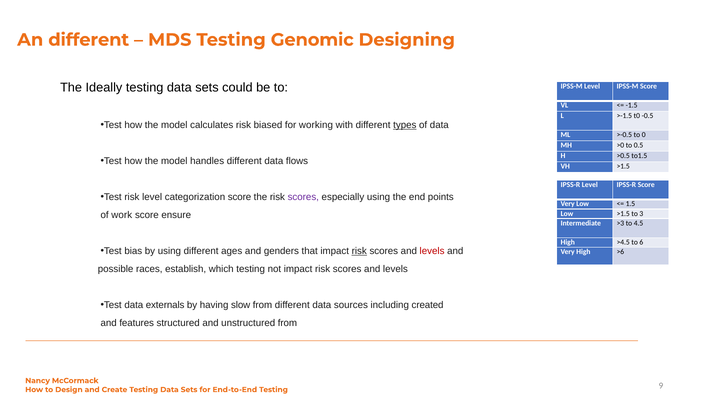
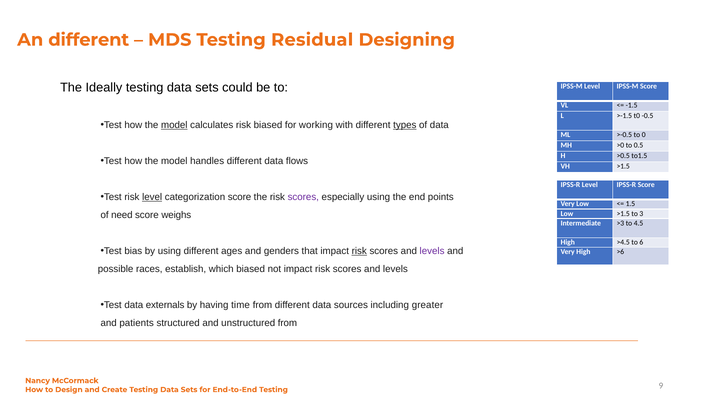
Genomic: Genomic -> Residual
model at (174, 125) underline: none -> present
level at (152, 197) underline: none -> present
work: work -> need
ensure: ensure -> weighs
levels at (432, 251) colour: red -> purple
which testing: testing -> biased
slow: slow -> time
created: created -> greater
features: features -> patients
